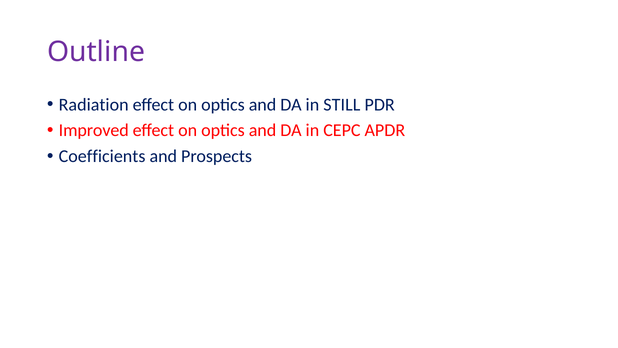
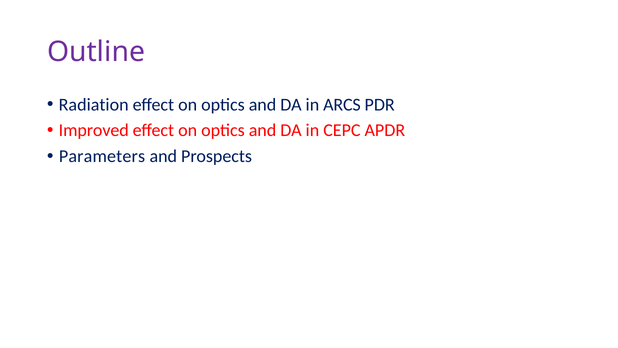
STILL: STILL -> ARCS
Coefficients: Coefficients -> Parameters
